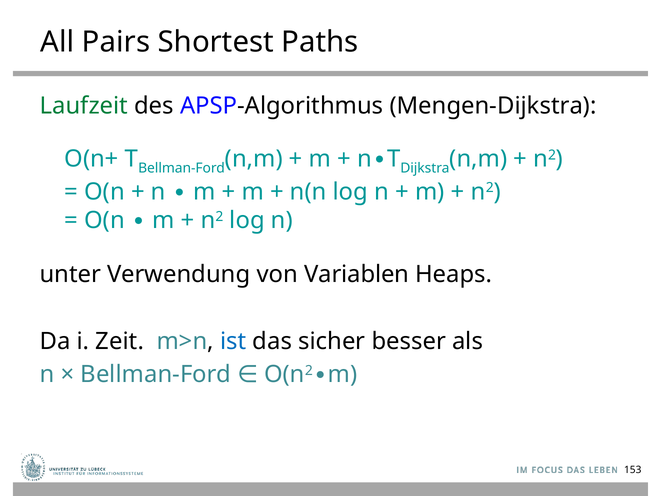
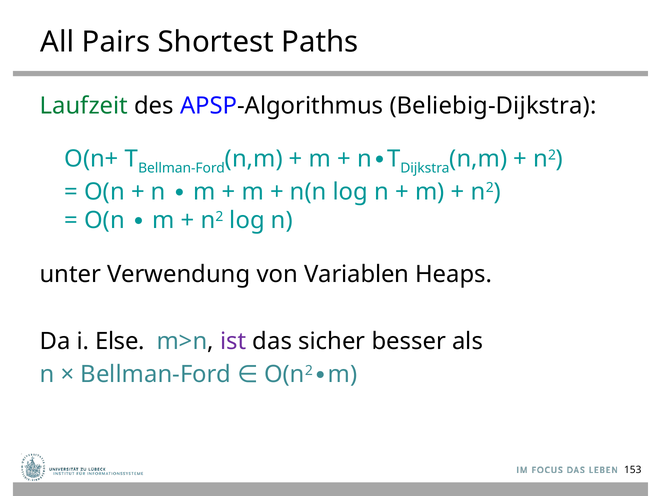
Mengen-Dijkstra: Mengen-Dijkstra -> Beliebig-Dijkstra
Zeit: Zeit -> Else
ist colour: blue -> purple
